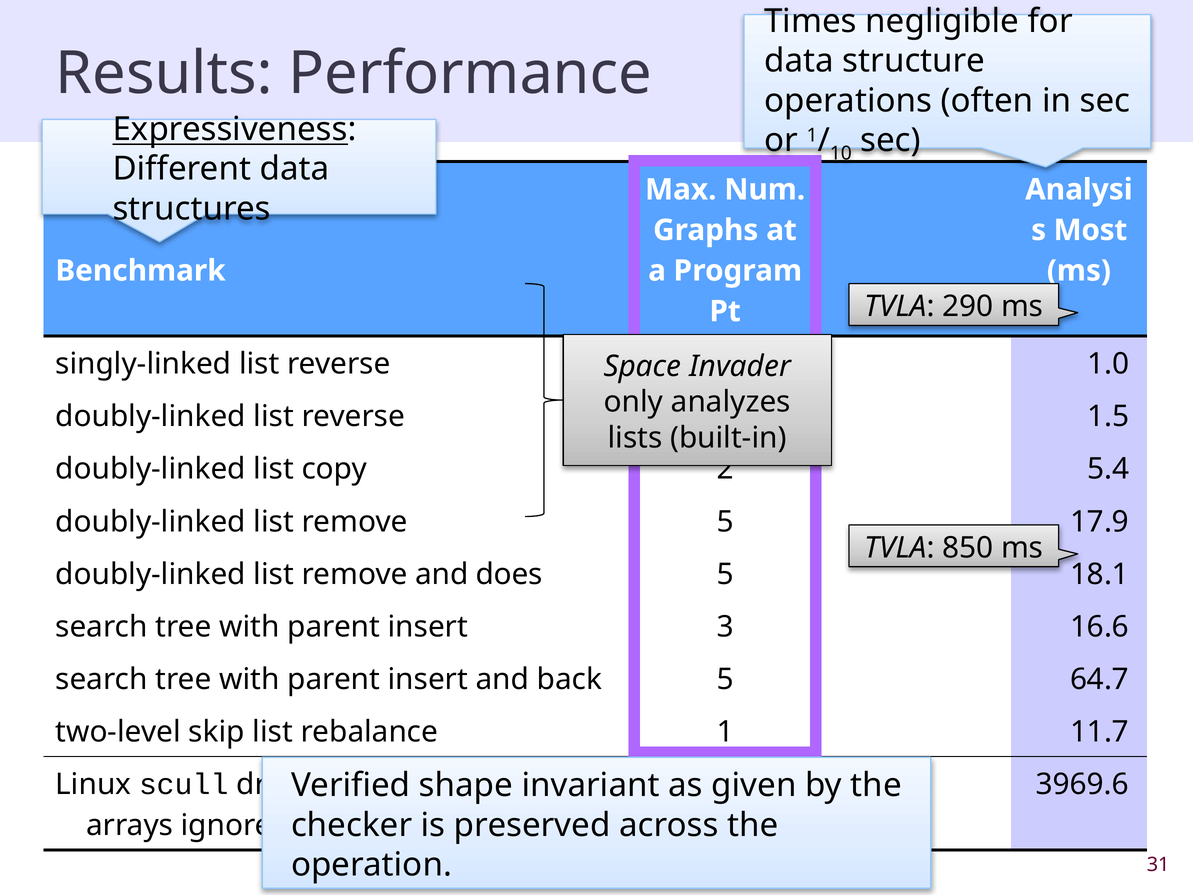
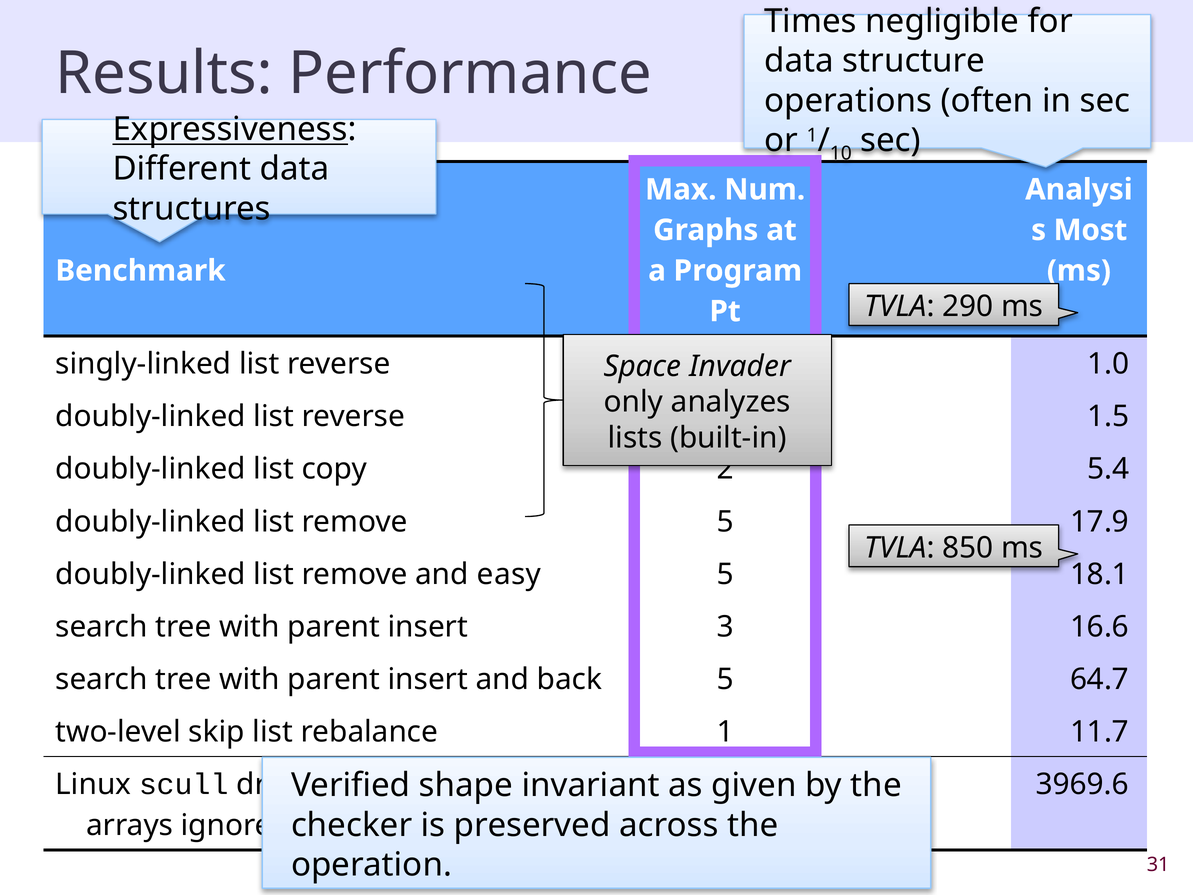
does: does -> easy
